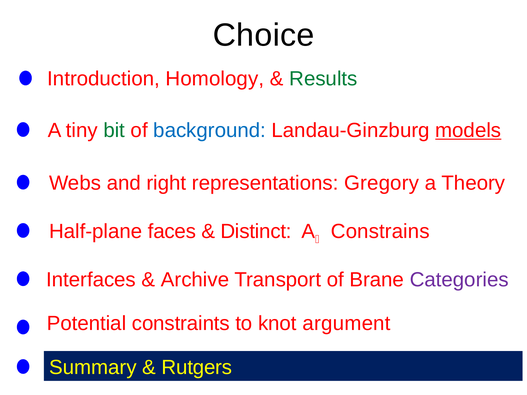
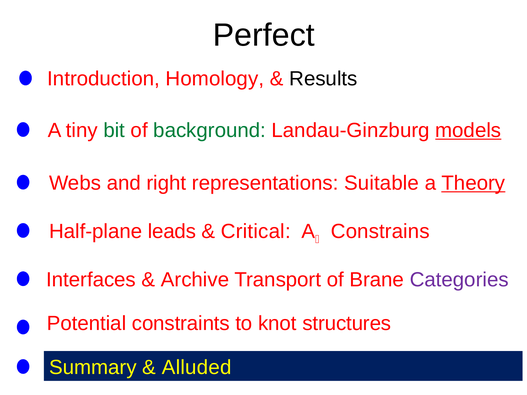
Choice: Choice -> Perfect
Results colour: green -> black
background colour: blue -> green
Gregory: Gregory -> Suitable
Theory underline: none -> present
faces: faces -> leads
Distinct: Distinct -> Critical
argument: argument -> structures
Rutgers: Rutgers -> Alluded
